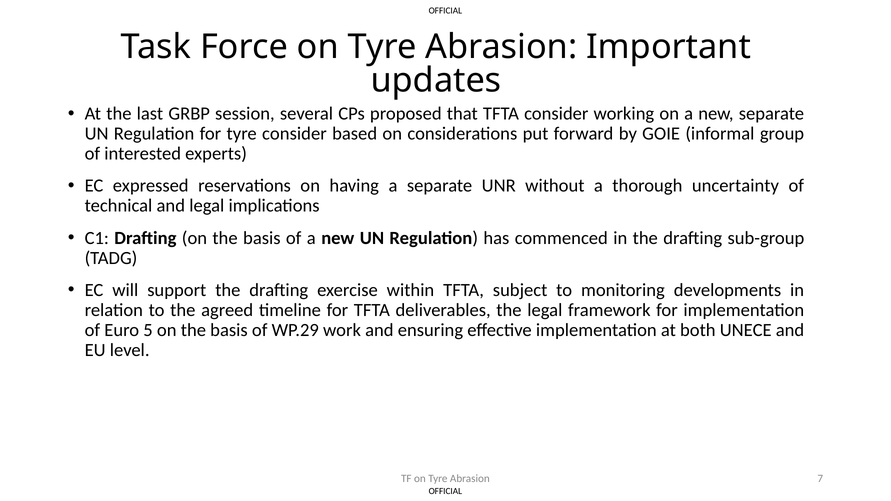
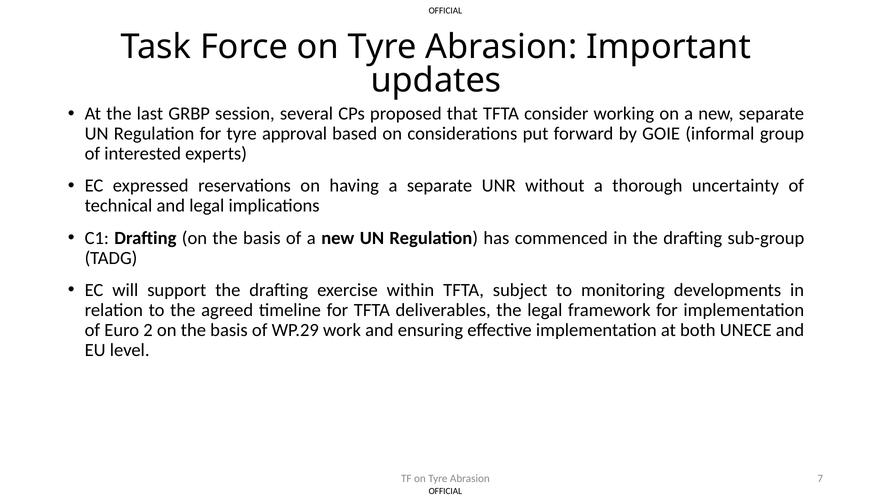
tyre consider: consider -> approval
5: 5 -> 2
